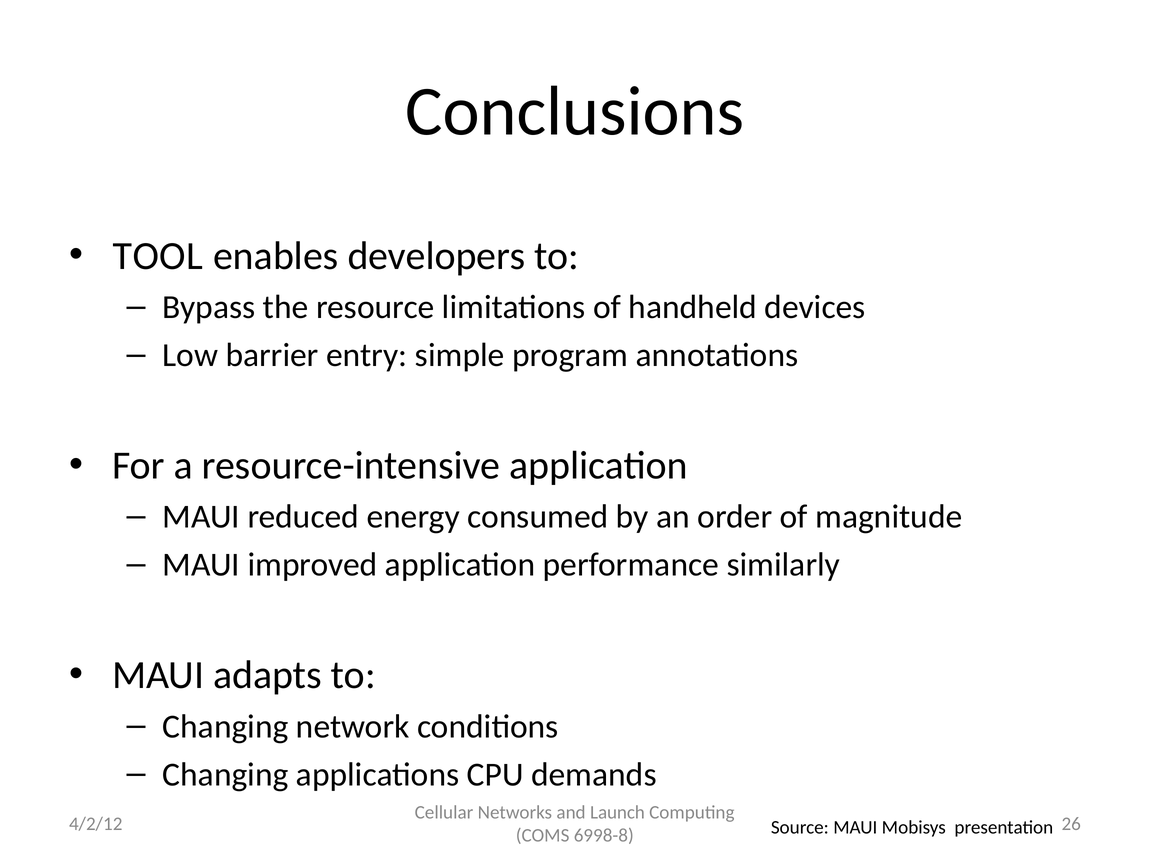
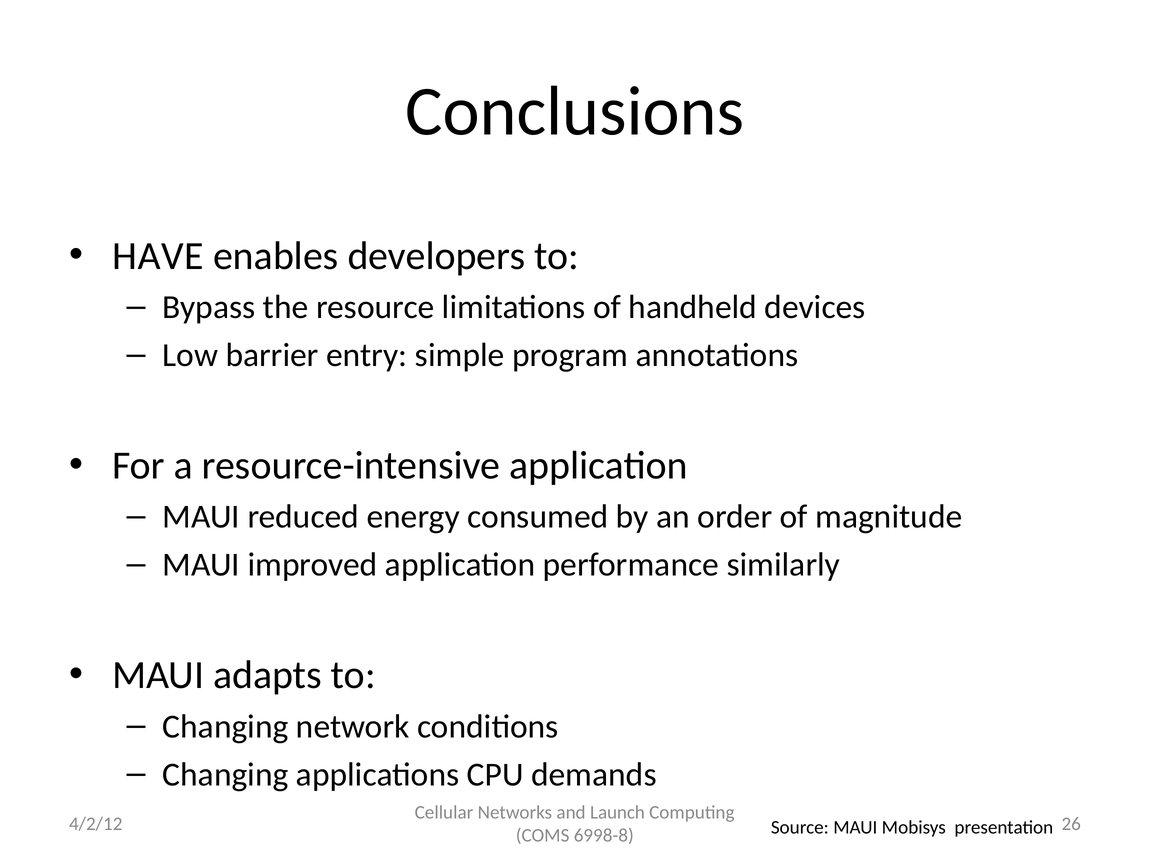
TOOL: TOOL -> HAVE
